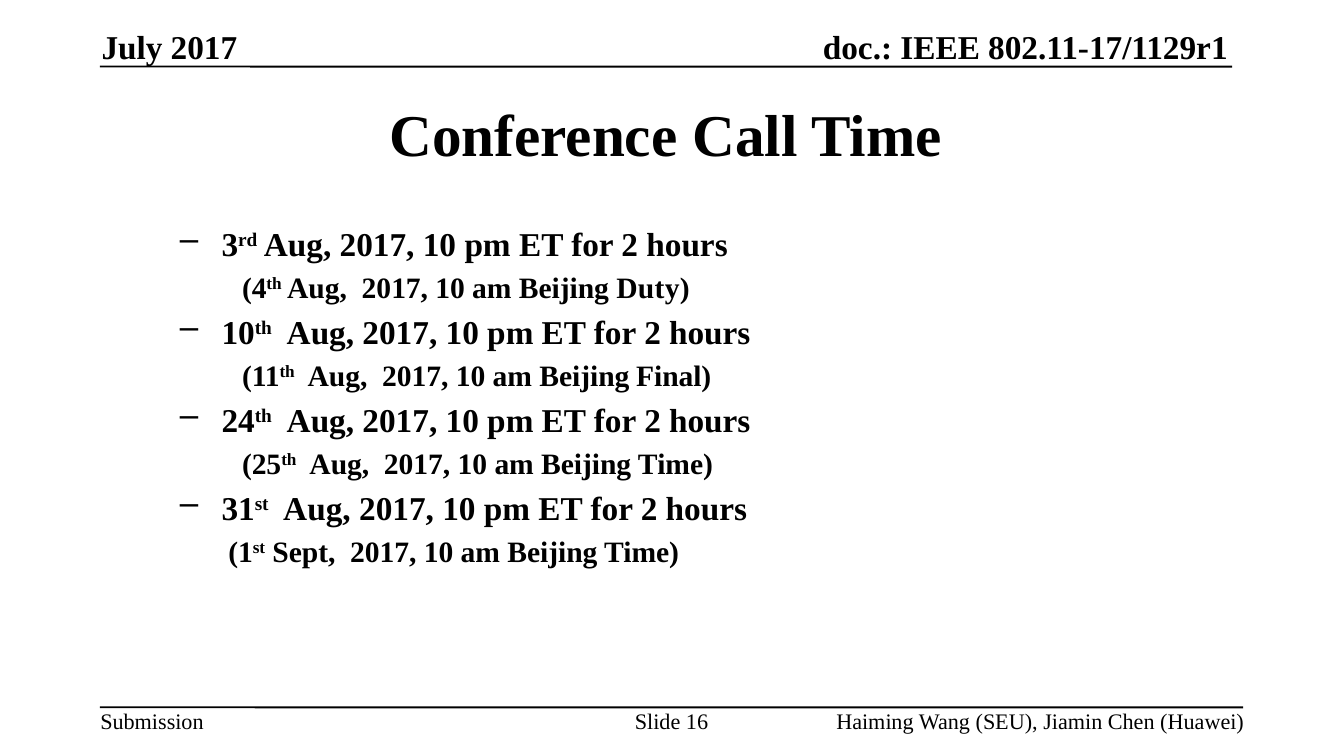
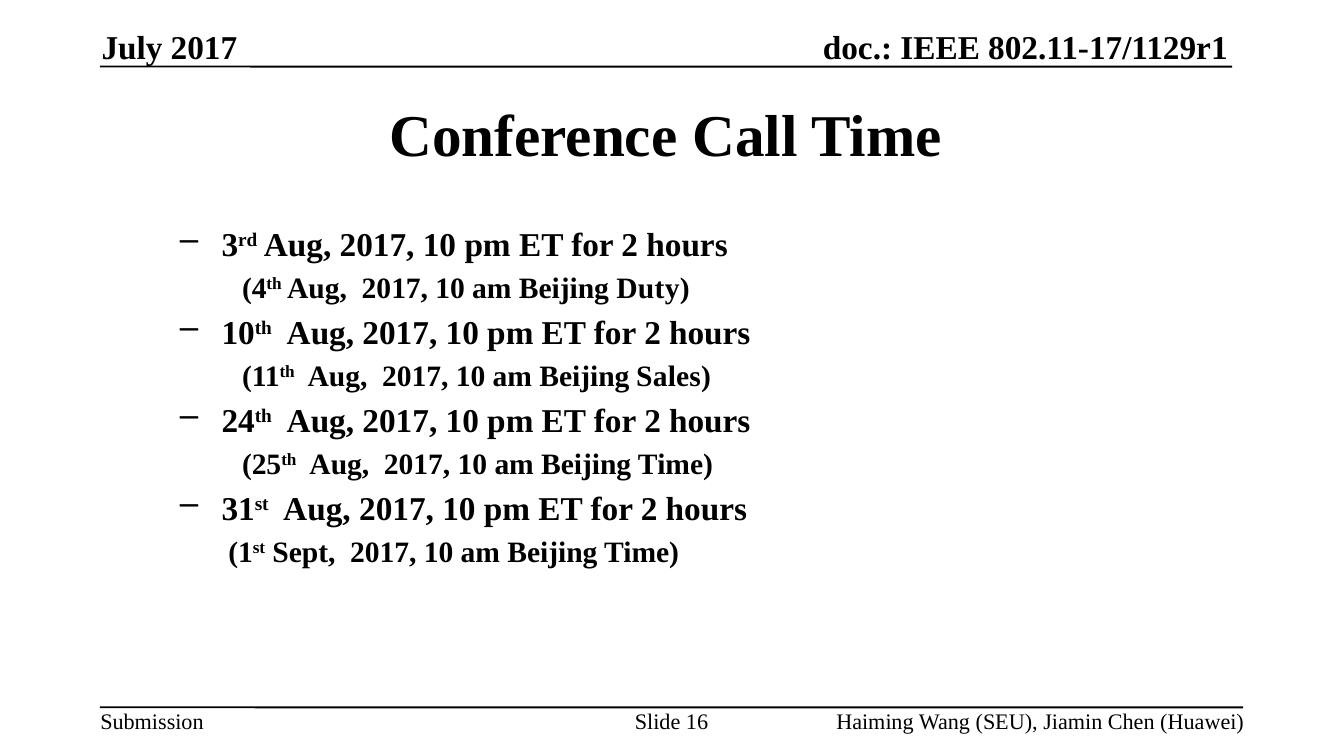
Final: Final -> Sales
